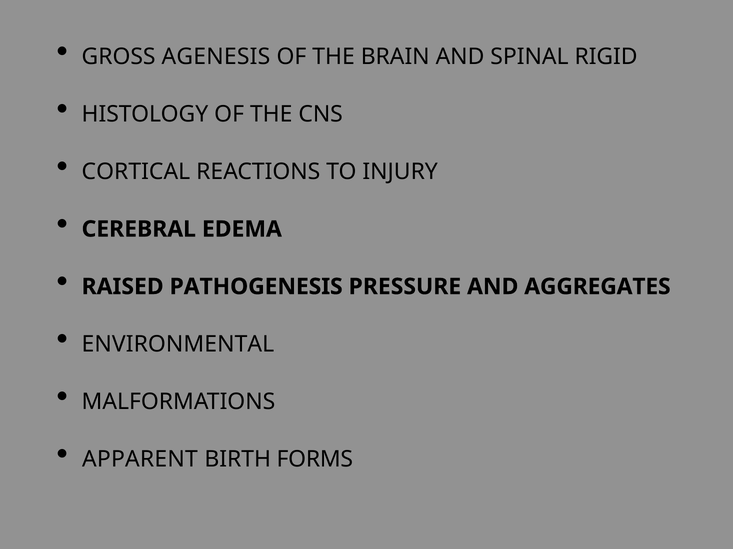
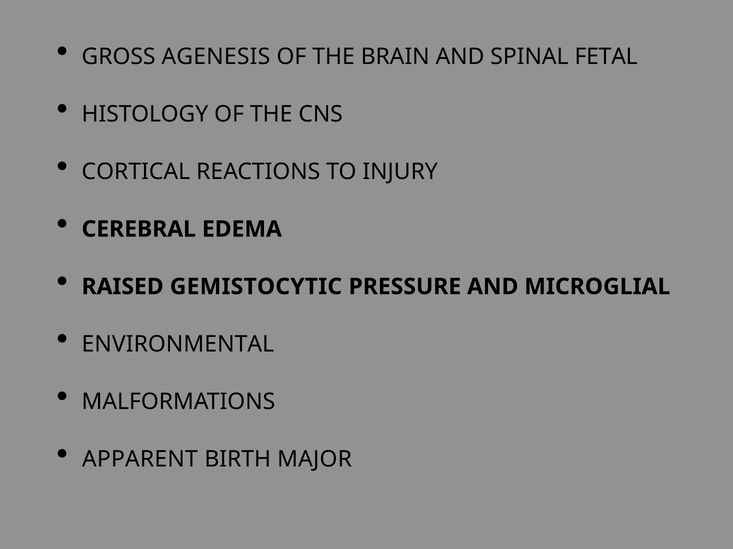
RIGID: RIGID -> FETAL
PATHOGENESIS: PATHOGENESIS -> GEMISTOCYTIC
AGGREGATES: AGGREGATES -> MICROGLIAL
FORMS: FORMS -> MAJOR
